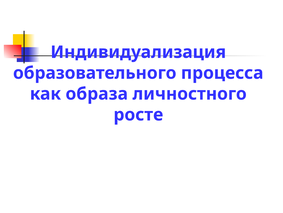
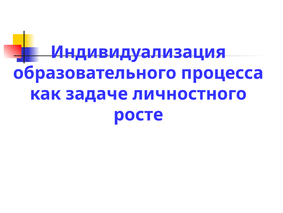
образа: образа -> задаче
